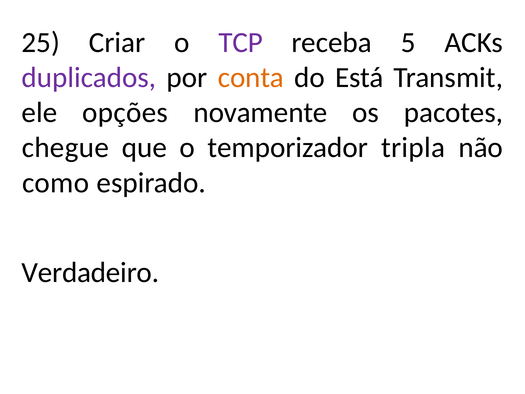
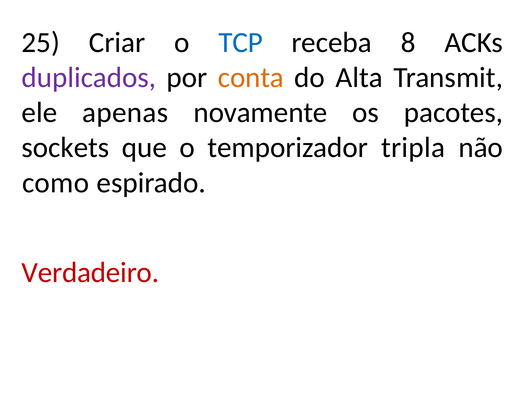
TCP colour: purple -> blue
5: 5 -> 8
Está: Está -> Alta
opções: opções -> apenas
chegue: chegue -> sockets
Verdadeiro colour: black -> red
